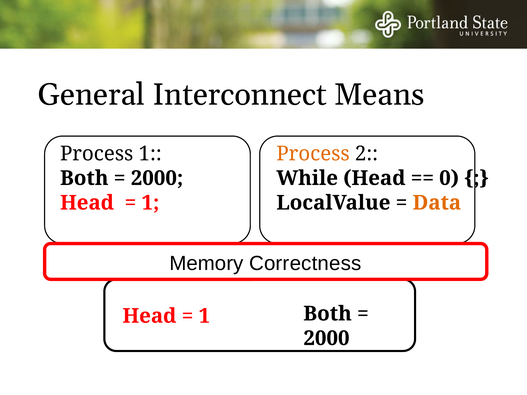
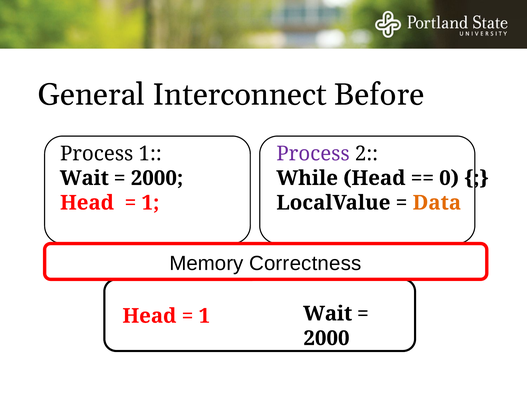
Means: Means -> Before
Process at (313, 154) colour: orange -> purple
Both at (84, 178): Both -> Wait
Both at (328, 314): Both -> Wait
